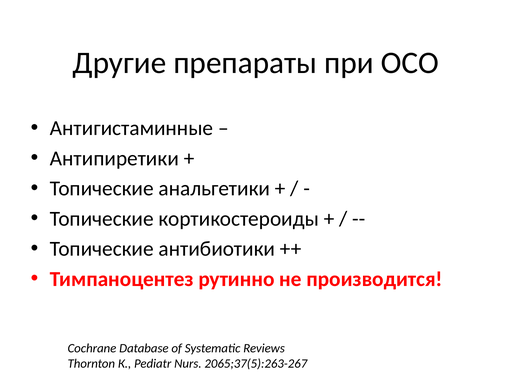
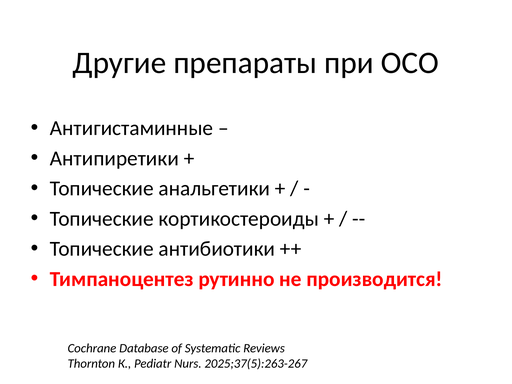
2065;37(5):263-267: 2065;37(5):263-267 -> 2025;37(5):263-267
